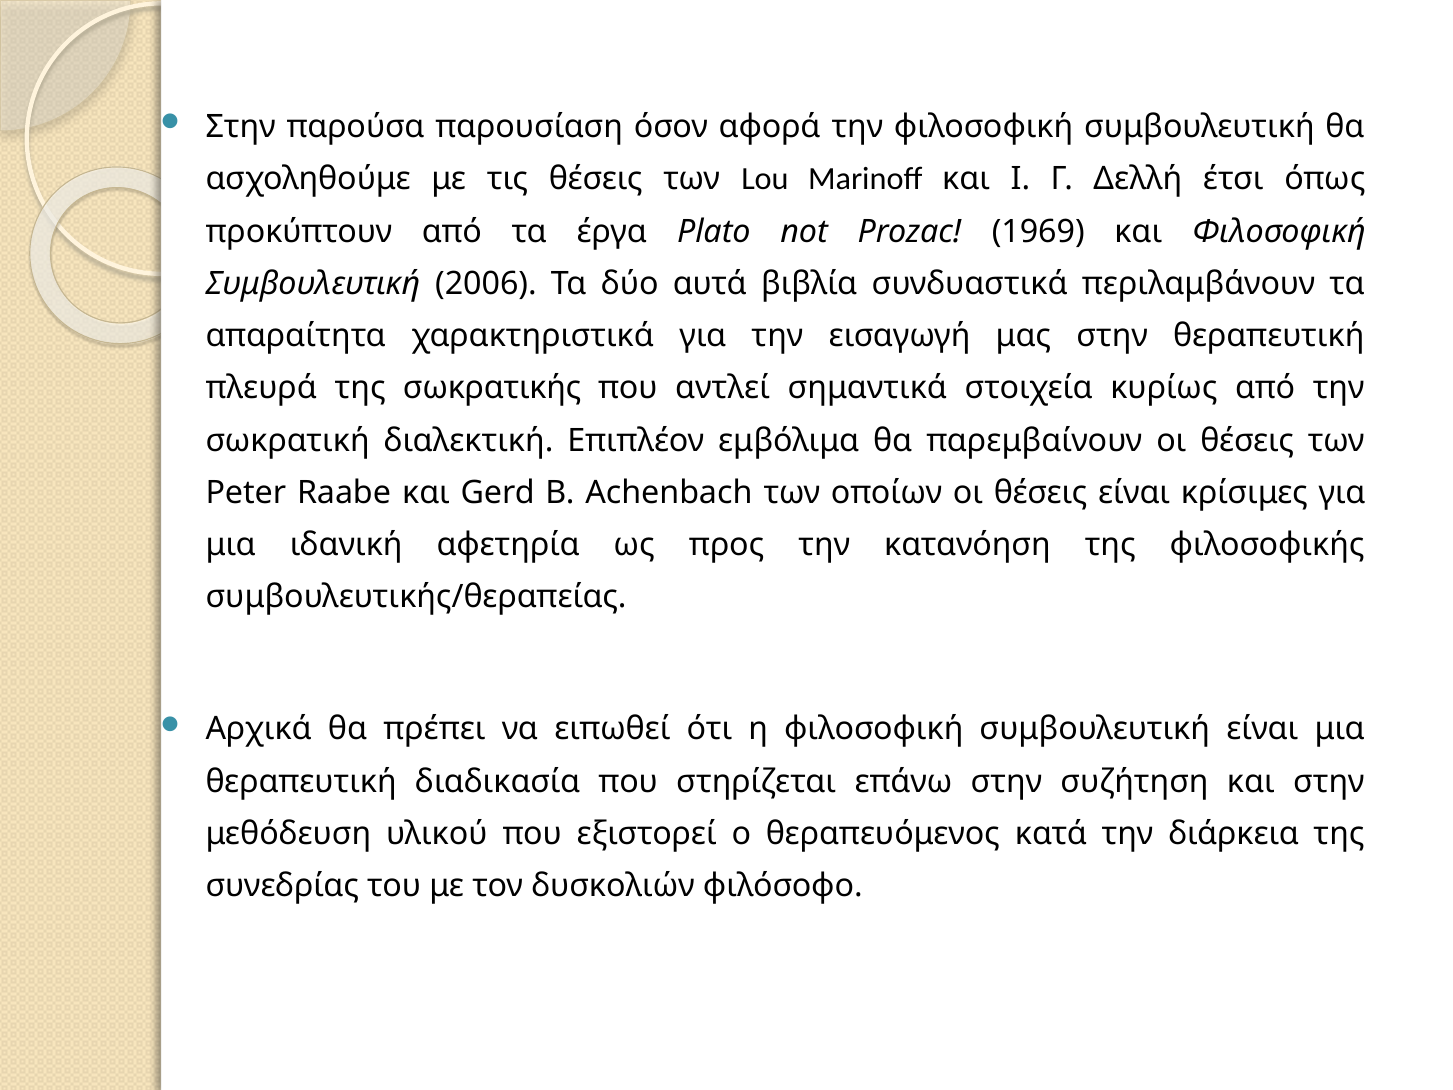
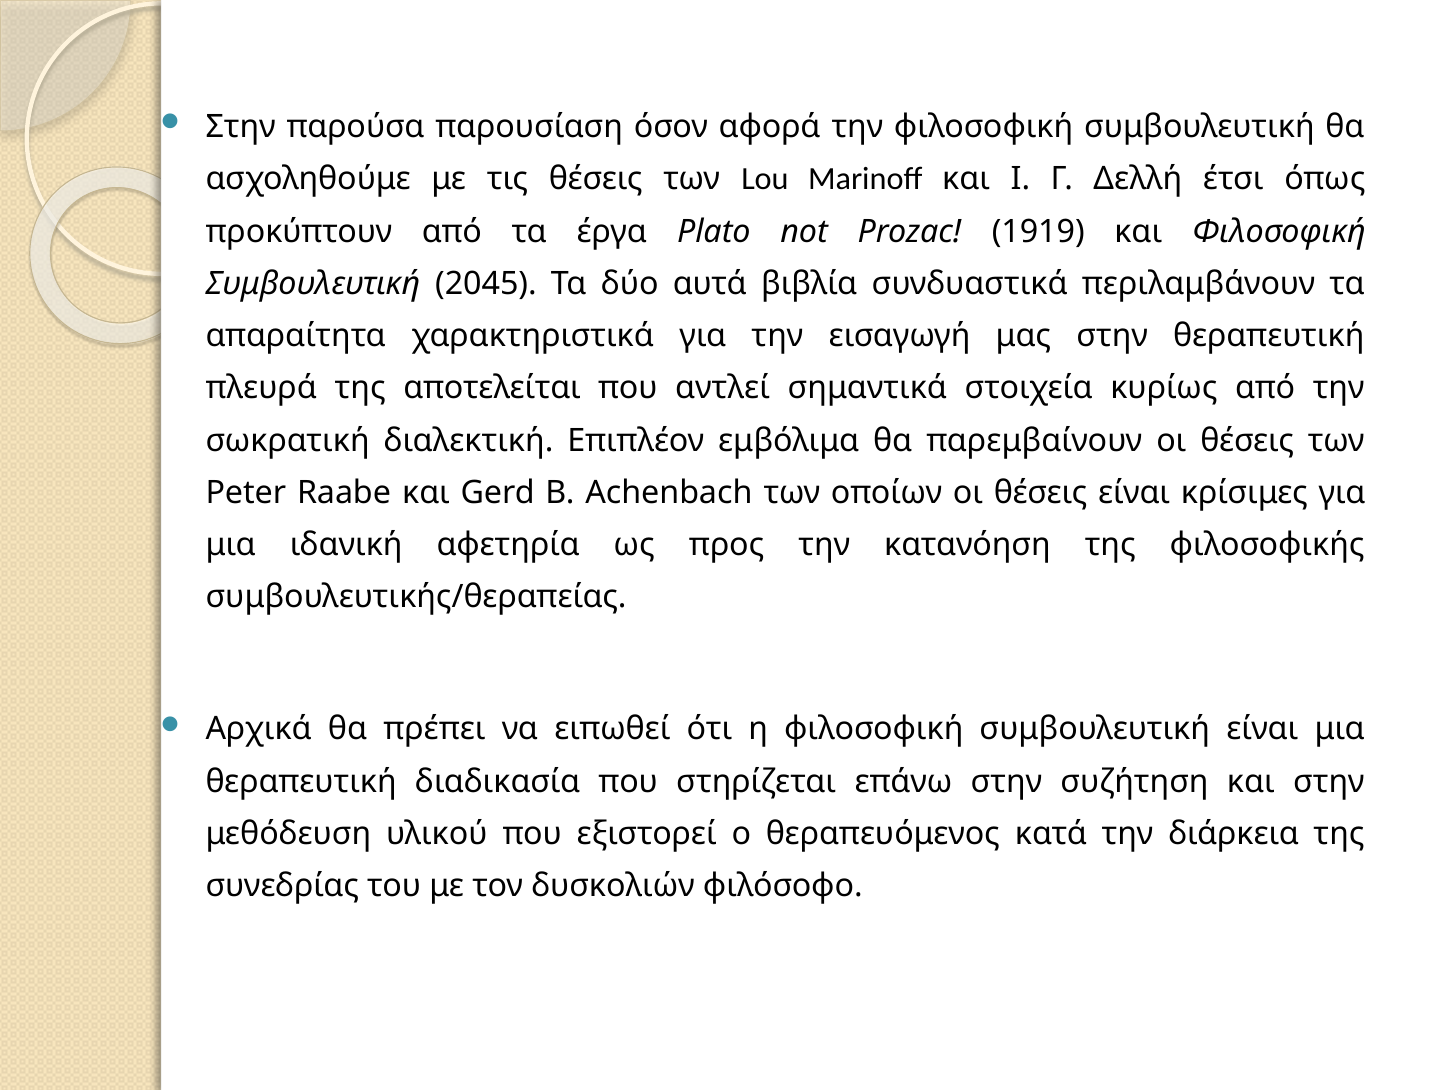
1969: 1969 -> 1919
2006: 2006 -> 2045
σωκρατικής: σωκρατικής -> αποτελείται
